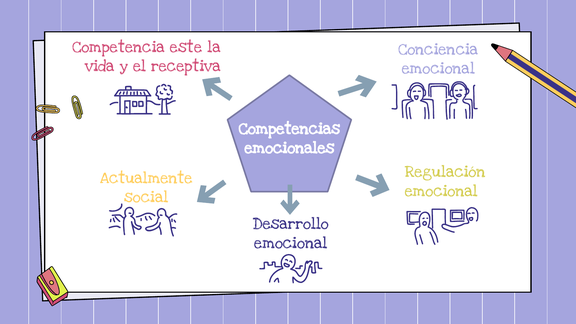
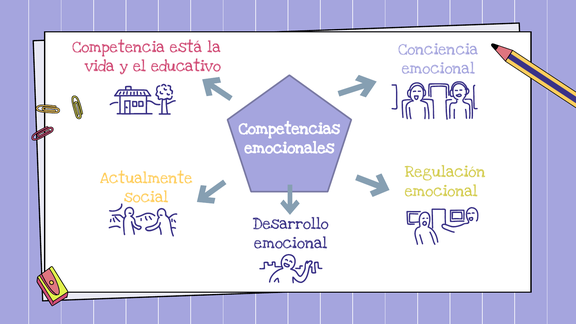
este: este -> está
receptiva: receptiva -> educativo
